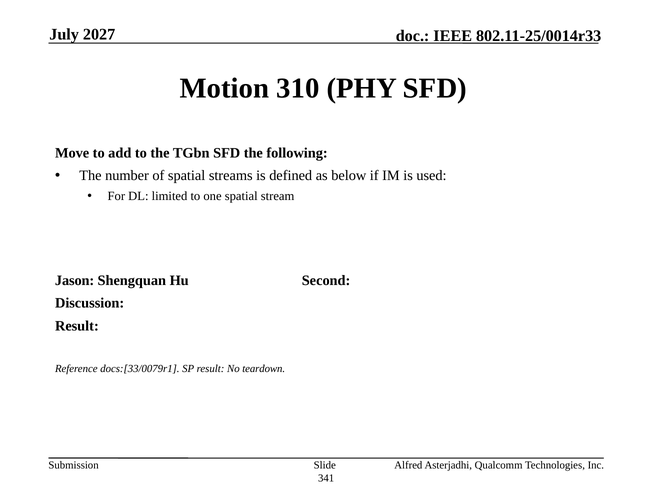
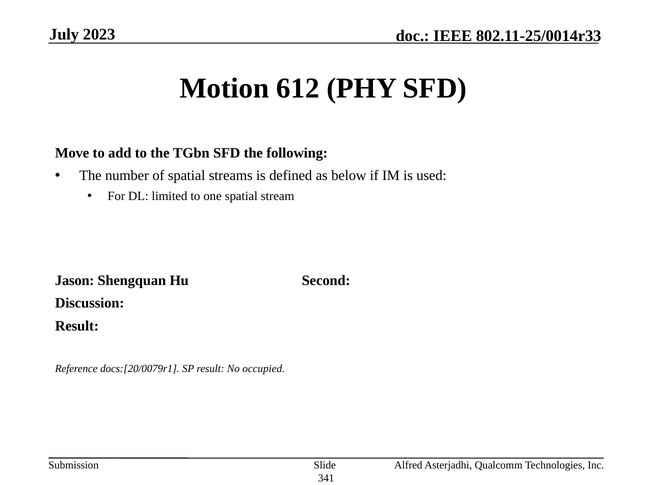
2027: 2027 -> 2023
310: 310 -> 612
docs:[33/0079r1: docs:[33/0079r1 -> docs:[20/0079r1
teardown: teardown -> occupied
